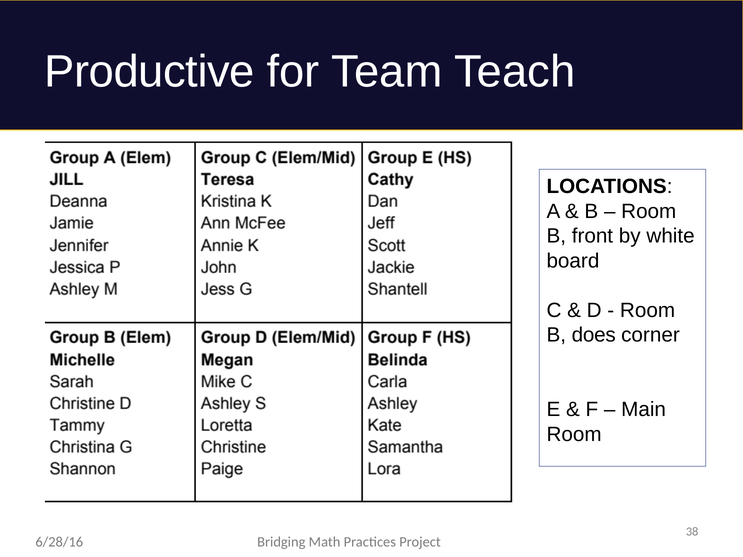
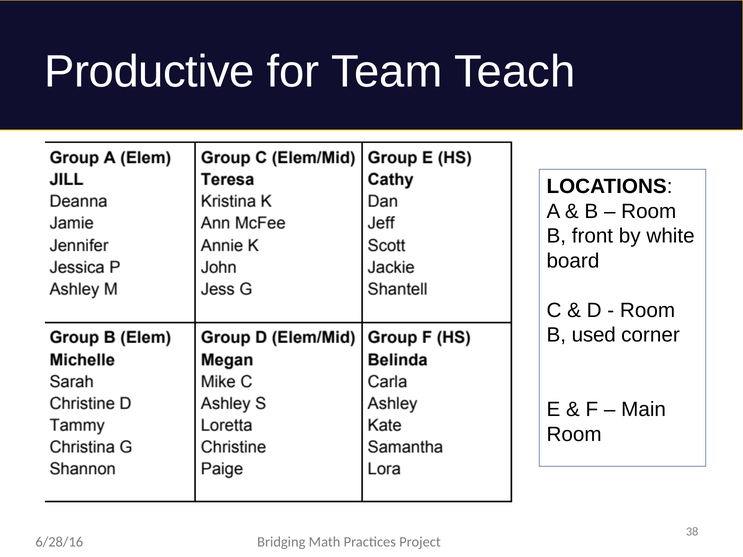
does: does -> used
